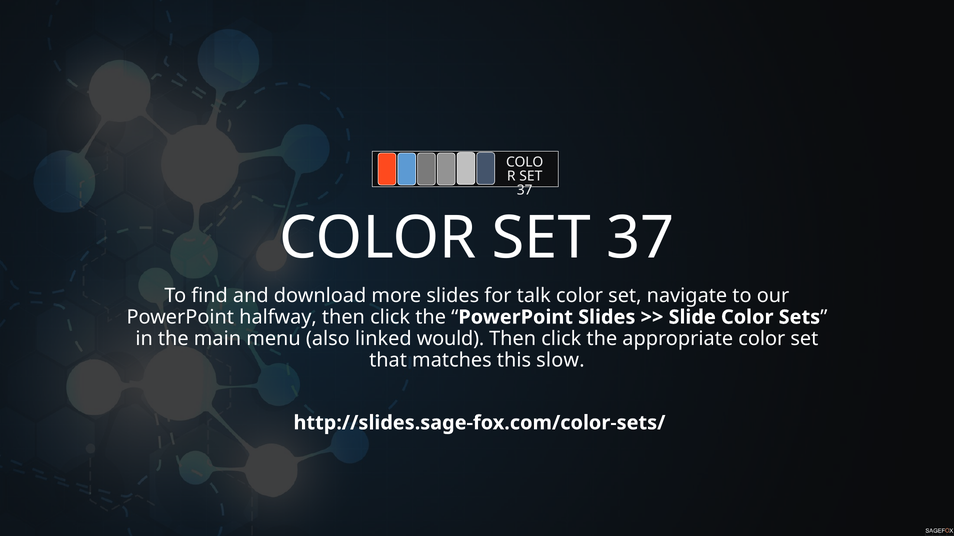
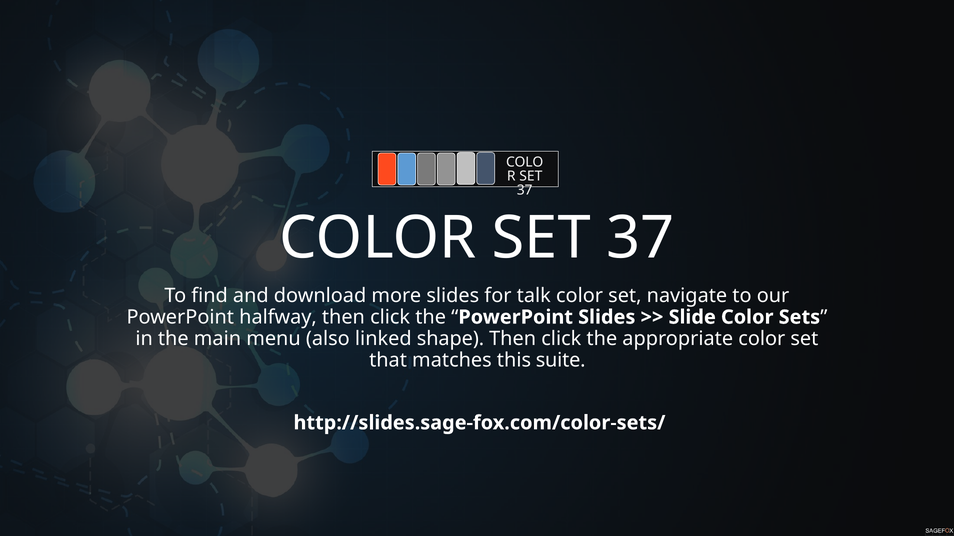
would: would -> shape
slow: slow -> suite
